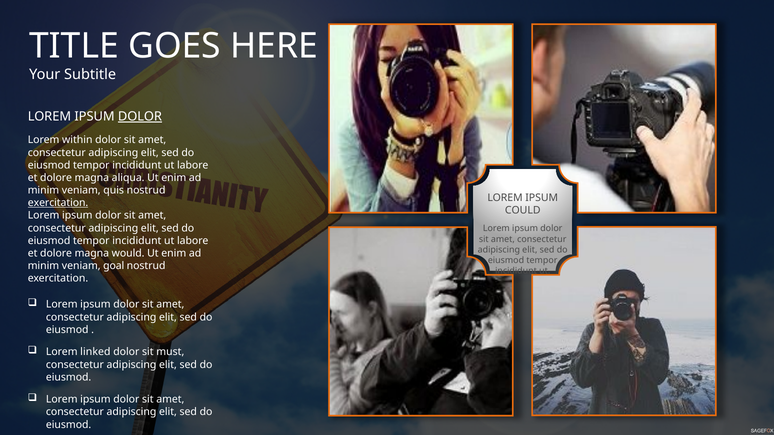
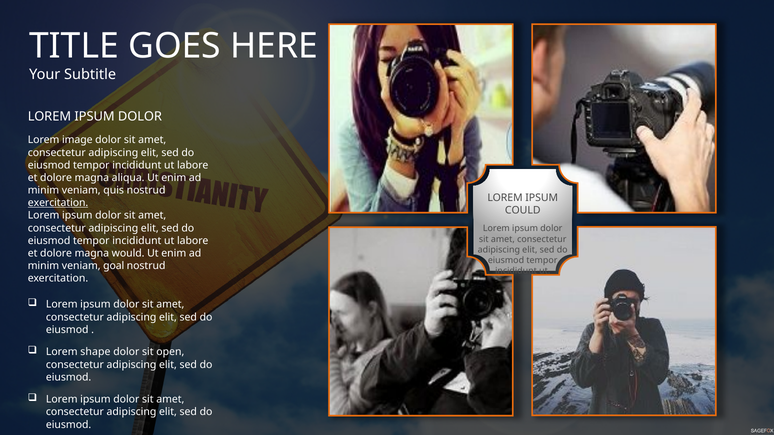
DOLOR at (140, 117) underline: present -> none
within: within -> image
linked: linked -> shape
must: must -> open
